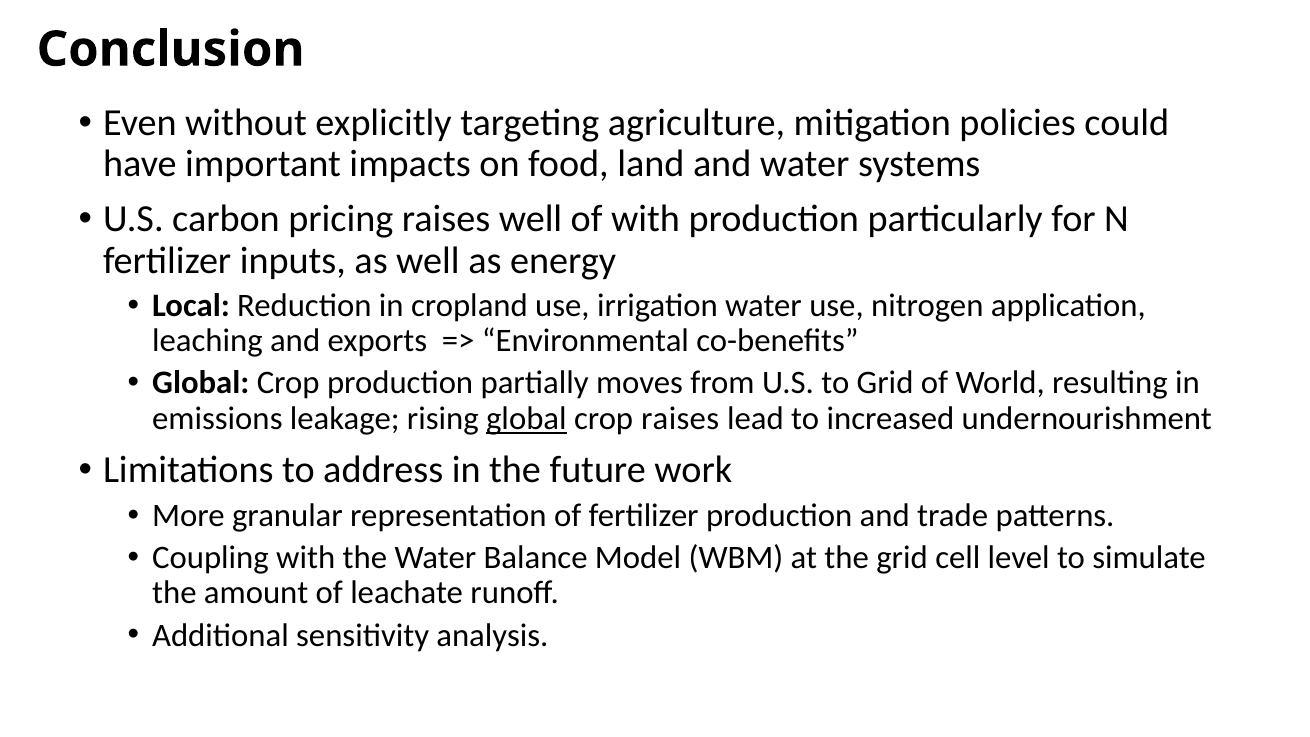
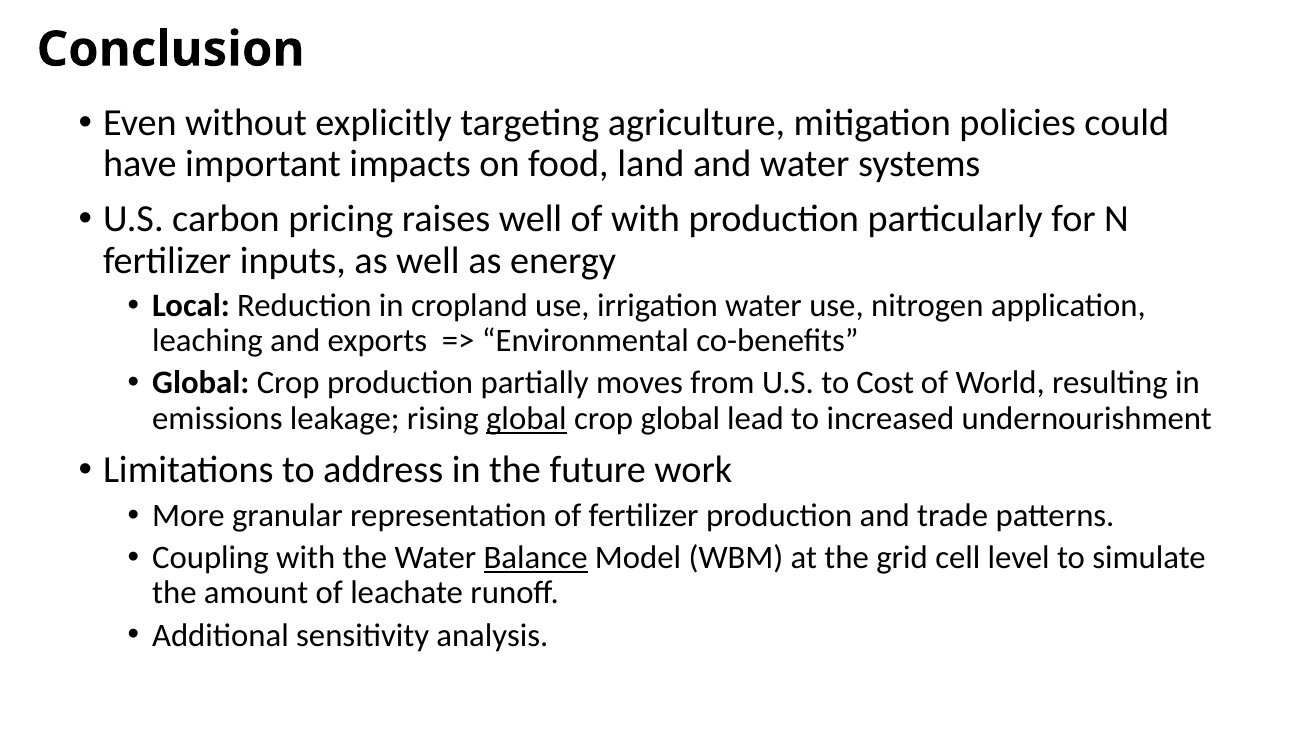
to Grid: Grid -> Cost
crop raises: raises -> global
Balance underline: none -> present
